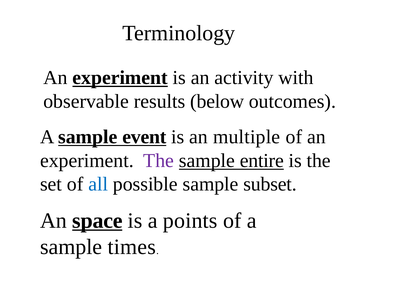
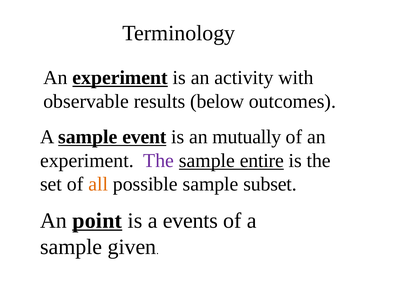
multiple: multiple -> mutually
all colour: blue -> orange
space: space -> point
points: points -> events
times: times -> given
